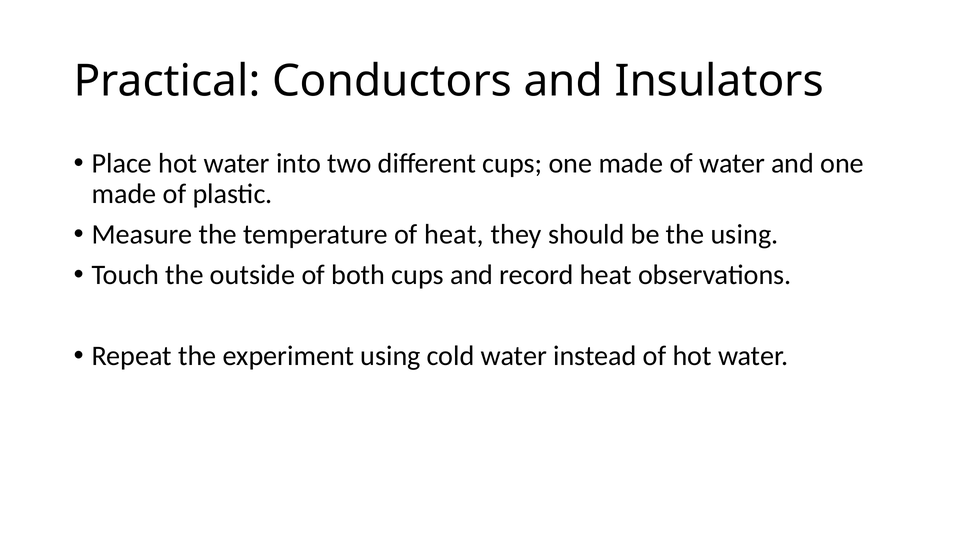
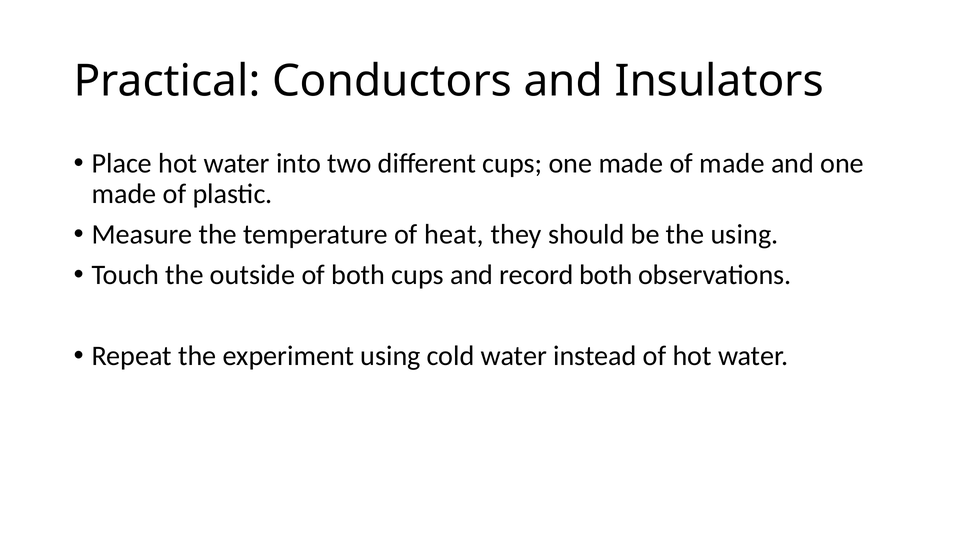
of water: water -> made
record heat: heat -> both
